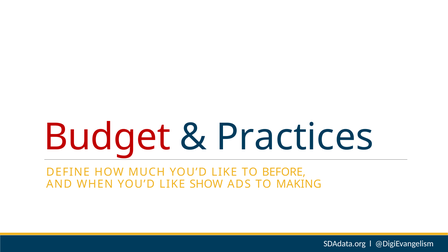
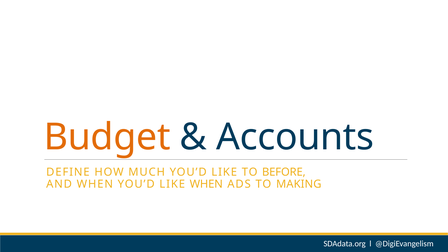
Budget colour: red -> orange
Practices: Practices -> Accounts
LIKE SHOW: SHOW -> WHEN
